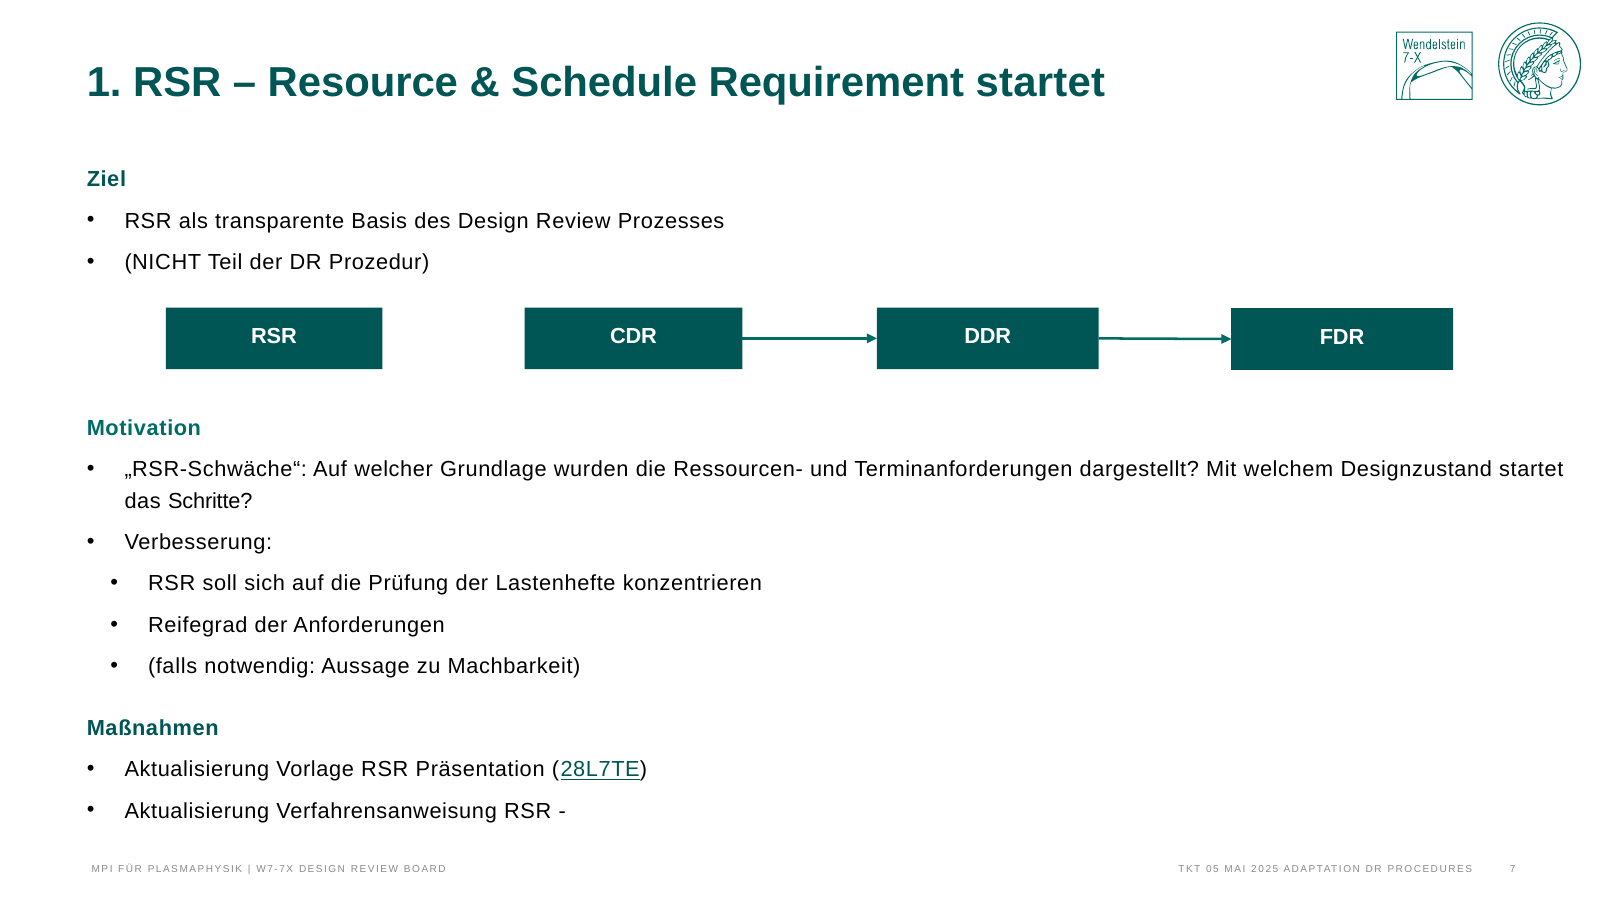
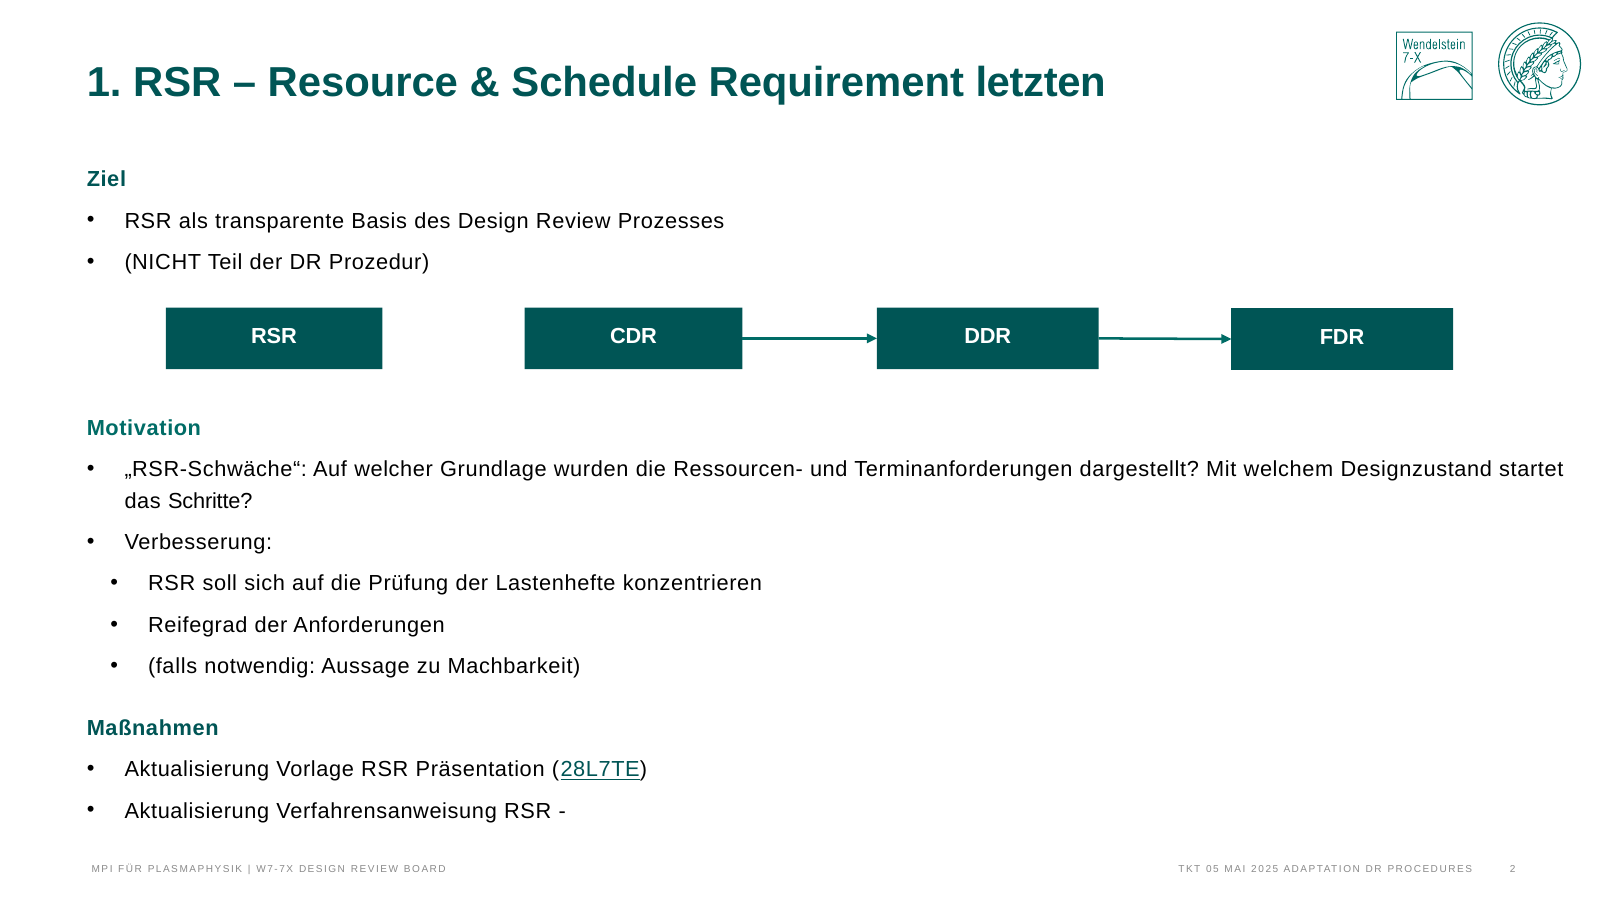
Requirement startet: startet -> letzten
7: 7 -> 2
